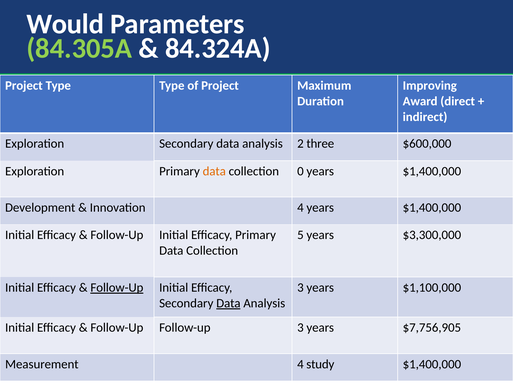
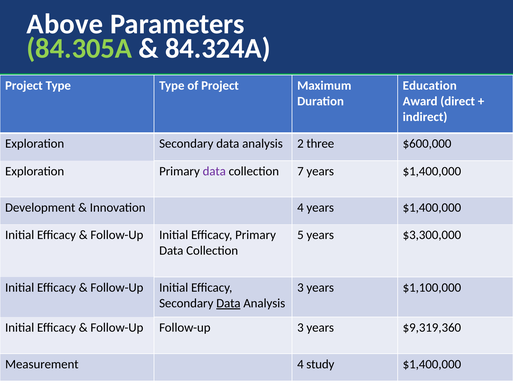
Would: Would -> Above
Improving: Improving -> Education
data at (214, 171) colour: orange -> purple
0: 0 -> 7
Follow-Up at (117, 287) underline: present -> none
$7,756,905: $7,756,905 -> $9,319,360
